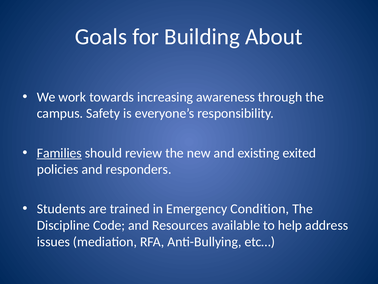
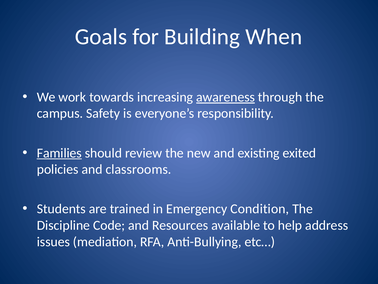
About: About -> When
awareness underline: none -> present
responders: responders -> classrooms
